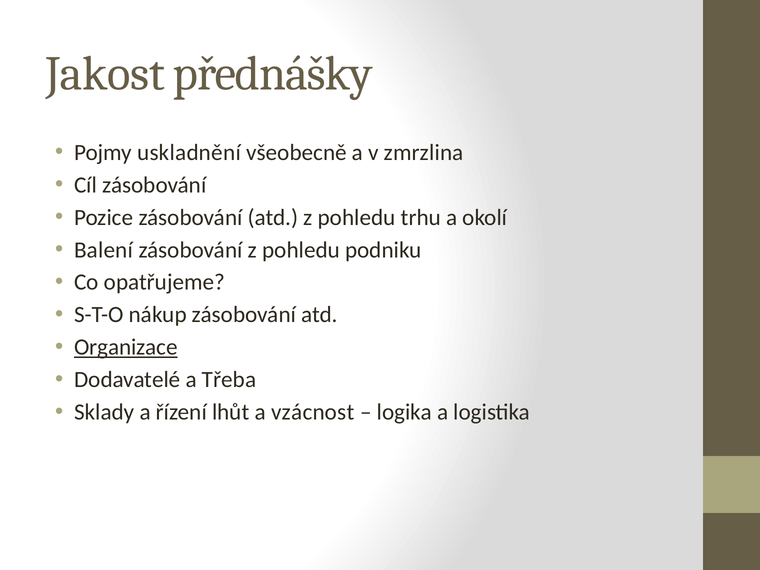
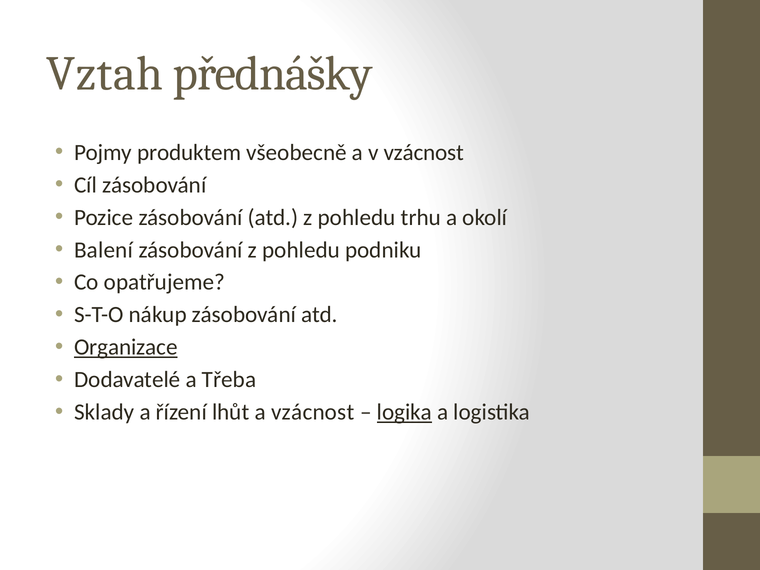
Jakost: Jakost -> Vztah
uskladnění: uskladnění -> produktem
v zmrzlina: zmrzlina -> vzácnost
logika underline: none -> present
